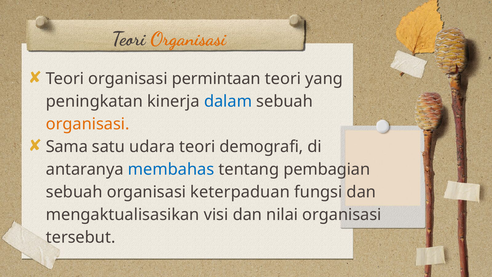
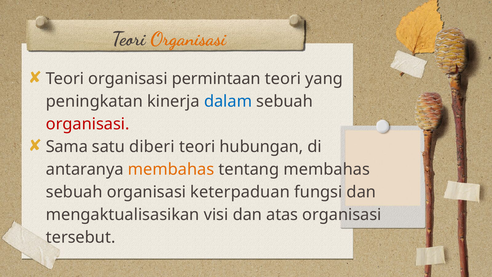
organisasi at (88, 124) colour: orange -> red
udara: udara -> diberi
demografi: demografi -> hubungan
membahas at (171, 169) colour: blue -> orange
tentang pembagian: pembagian -> membahas
nilai: nilai -> atas
